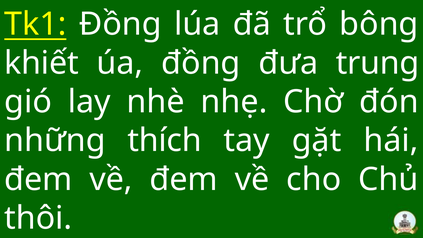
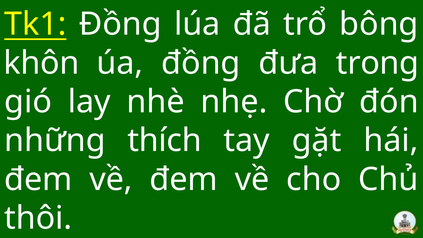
khiết: khiết -> khôn
trung: trung -> trong
